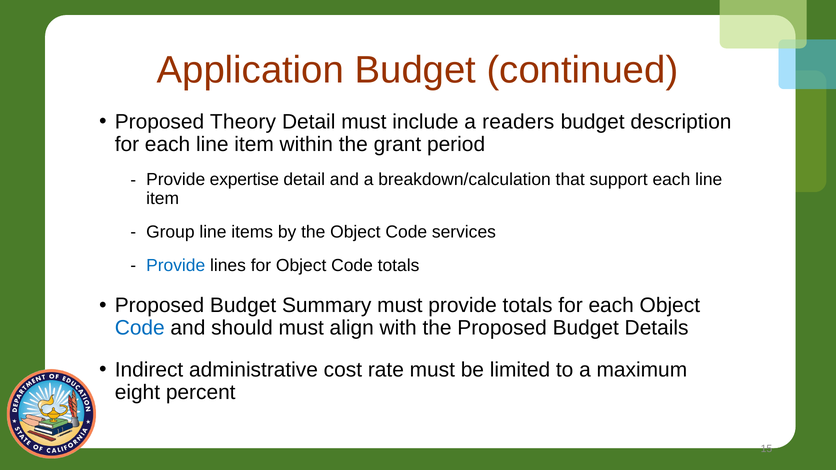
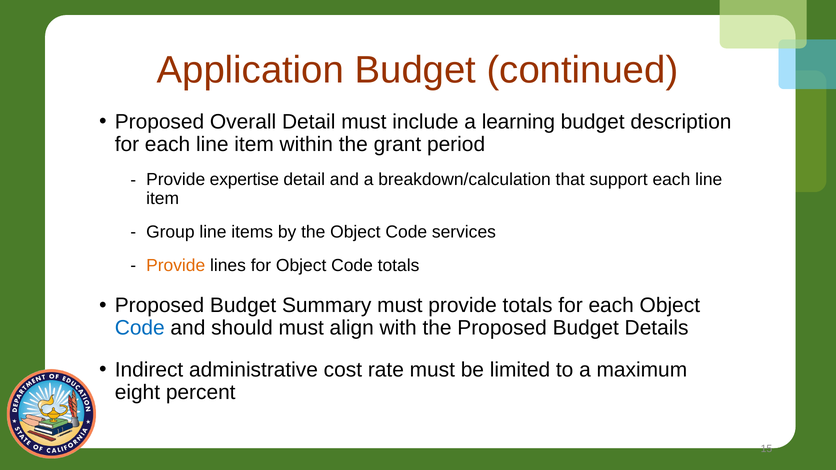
Theory: Theory -> Overall
readers: readers -> learning
Provide at (176, 266) colour: blue -> orange
